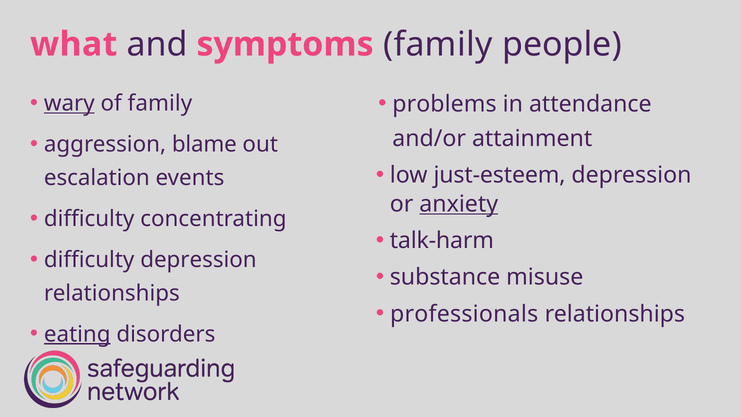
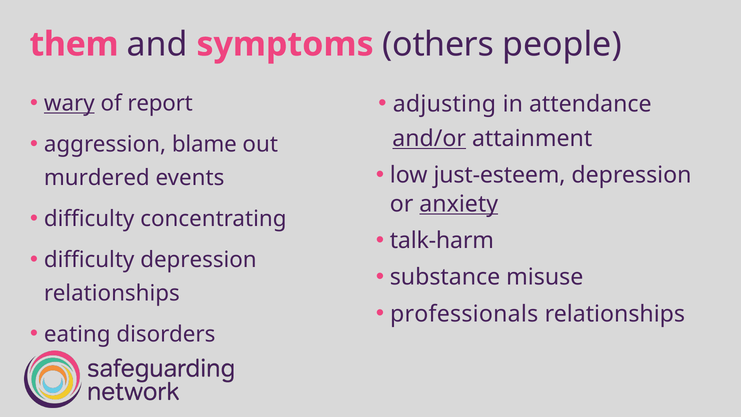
what: what -> them
symptoms family: family -> others
of family: family -> report
problems: problems -> adjusting
and/or underline: none -> present
escalation: escalation -> murdered
eating underline: present -> none
